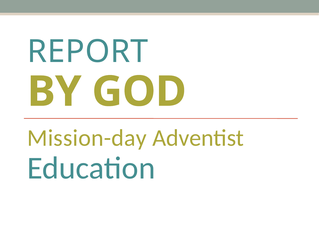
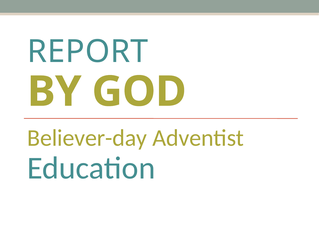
Mission-day: Mission-day -> Believer-day
